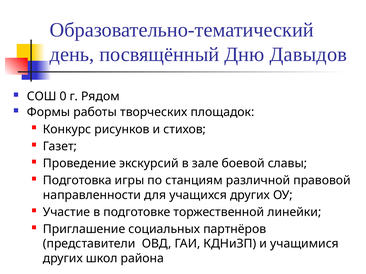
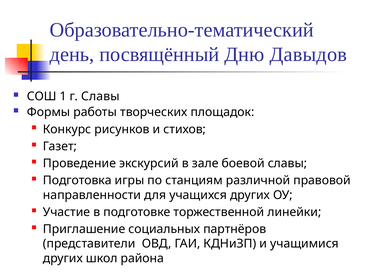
0: 0 -> 1
г Рядом: Рядом -> Славы
